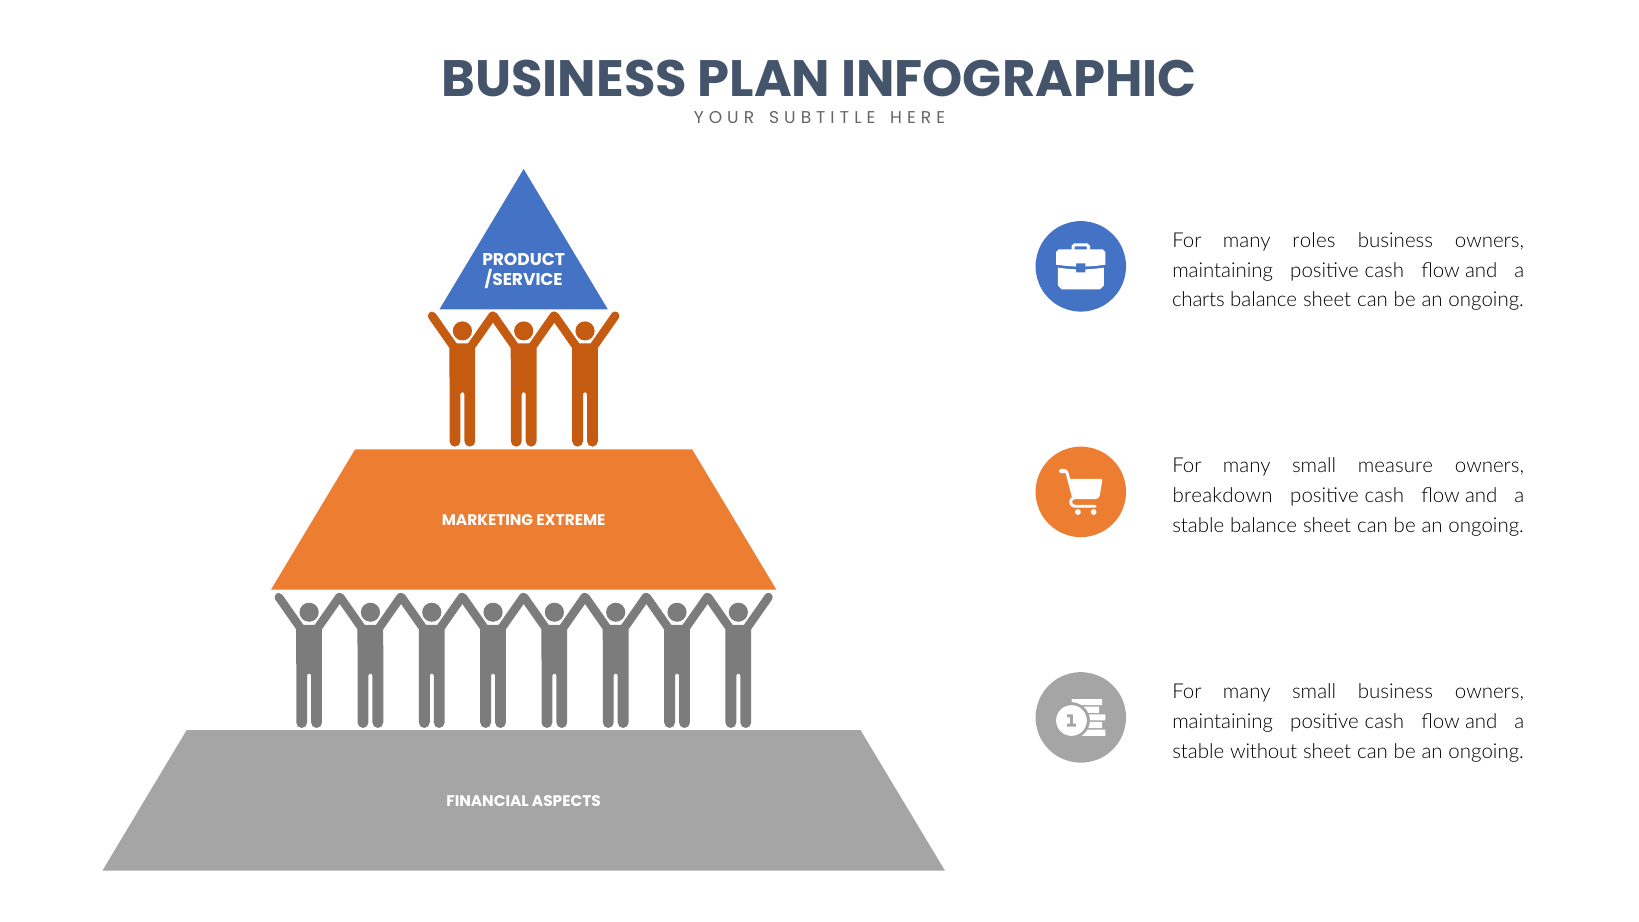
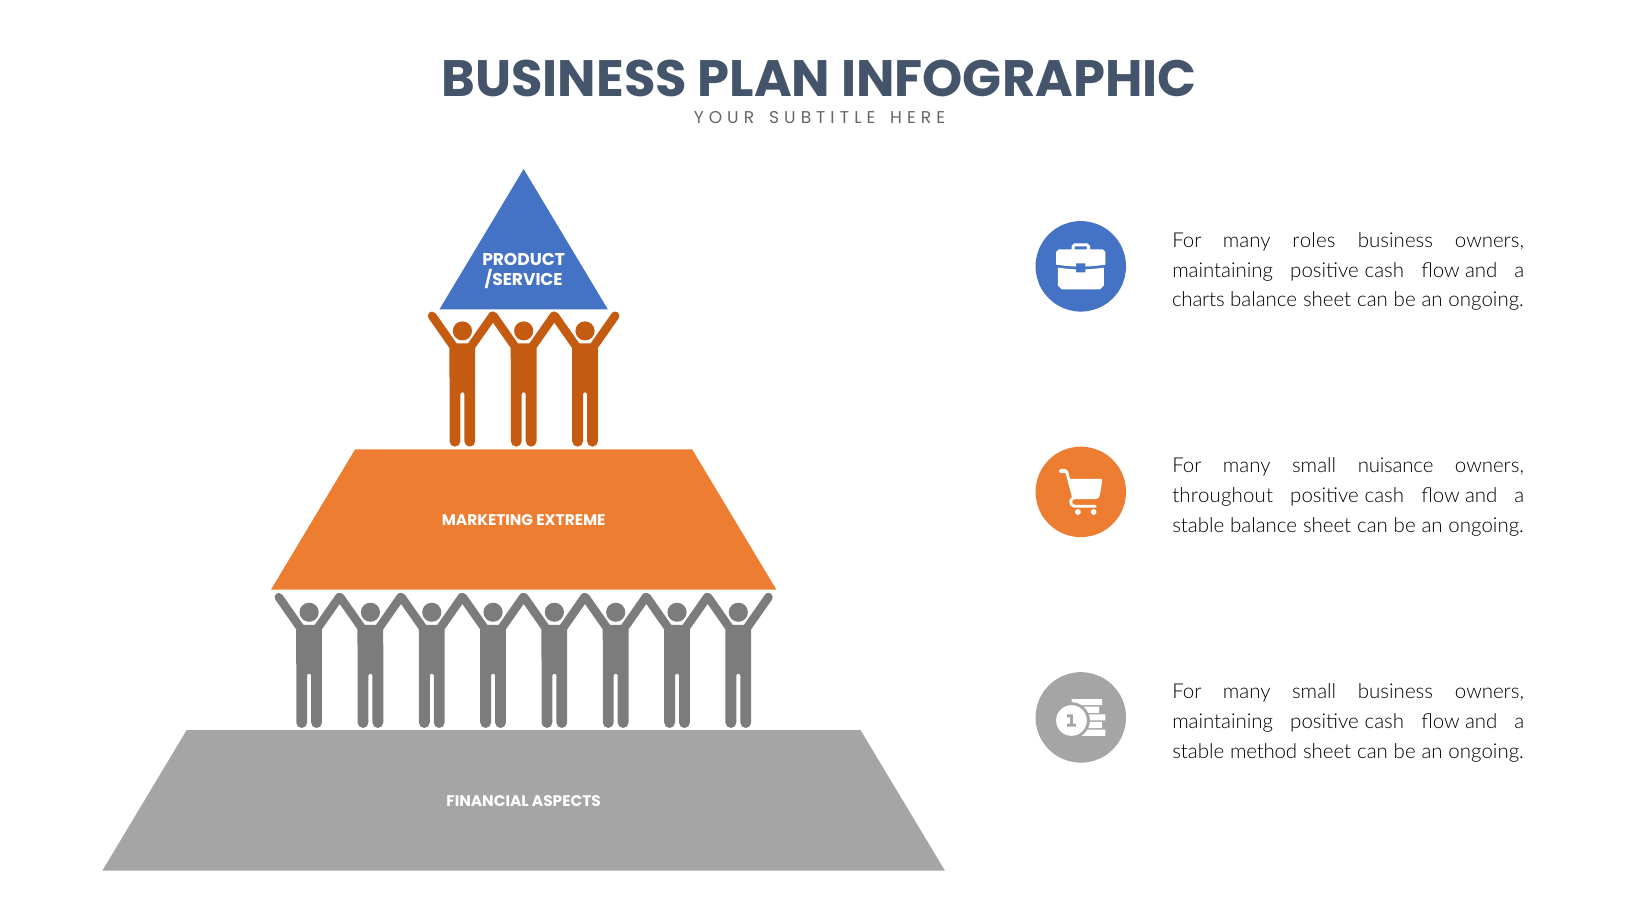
measure: measure -> nuisance
breakdown: breakdown -> throughout
without: without -> method
